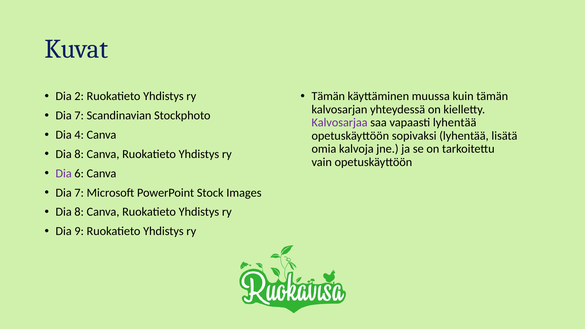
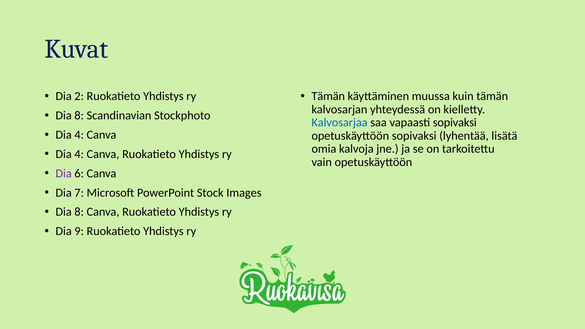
7 at (79, 116): 7 -> 8
Kalvosarjaa colour: purple -> blue
vapaasti lyhentää: lyhentää -> sopivaksi
8 at (79, 154): 8 -> 4
